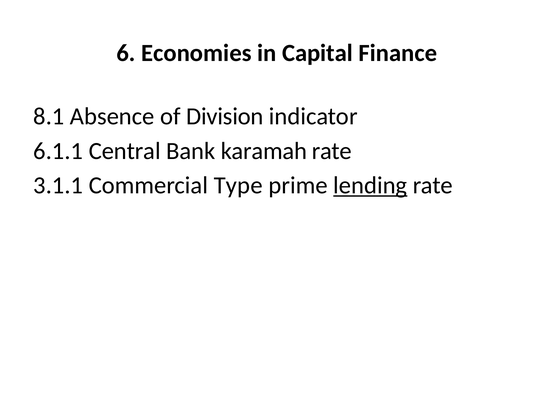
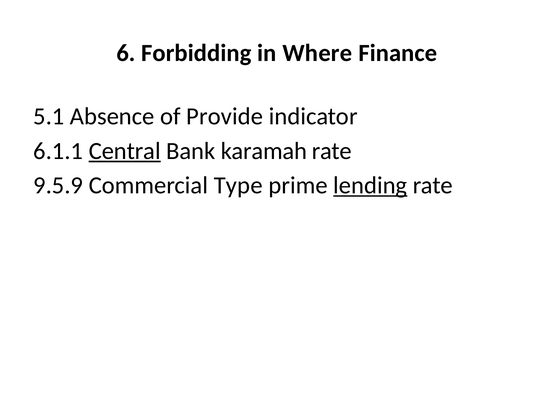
Economies: Economies -> Forbidding
Capital: Capital -> Where
8.1: 8.1 -> 5.1
Division: Division -> Provide
Central underline: none -> present
3.1.1: 3.1.1 -> 9.5.9
